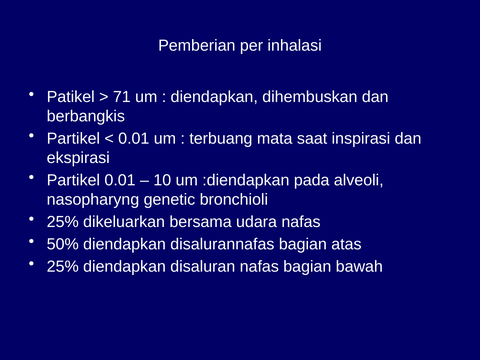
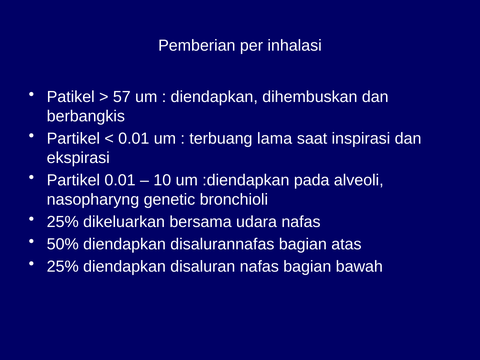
71: 71 -> 57
mata: mata -> lama
